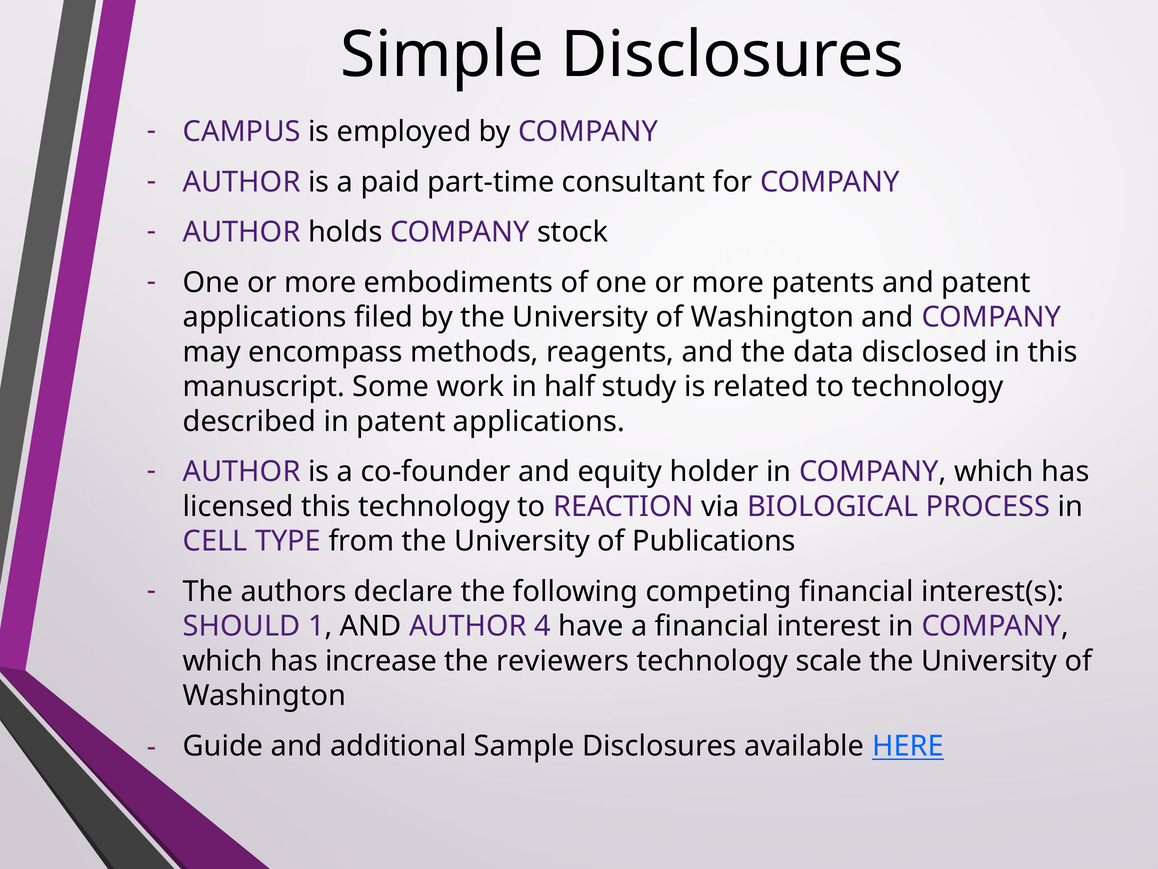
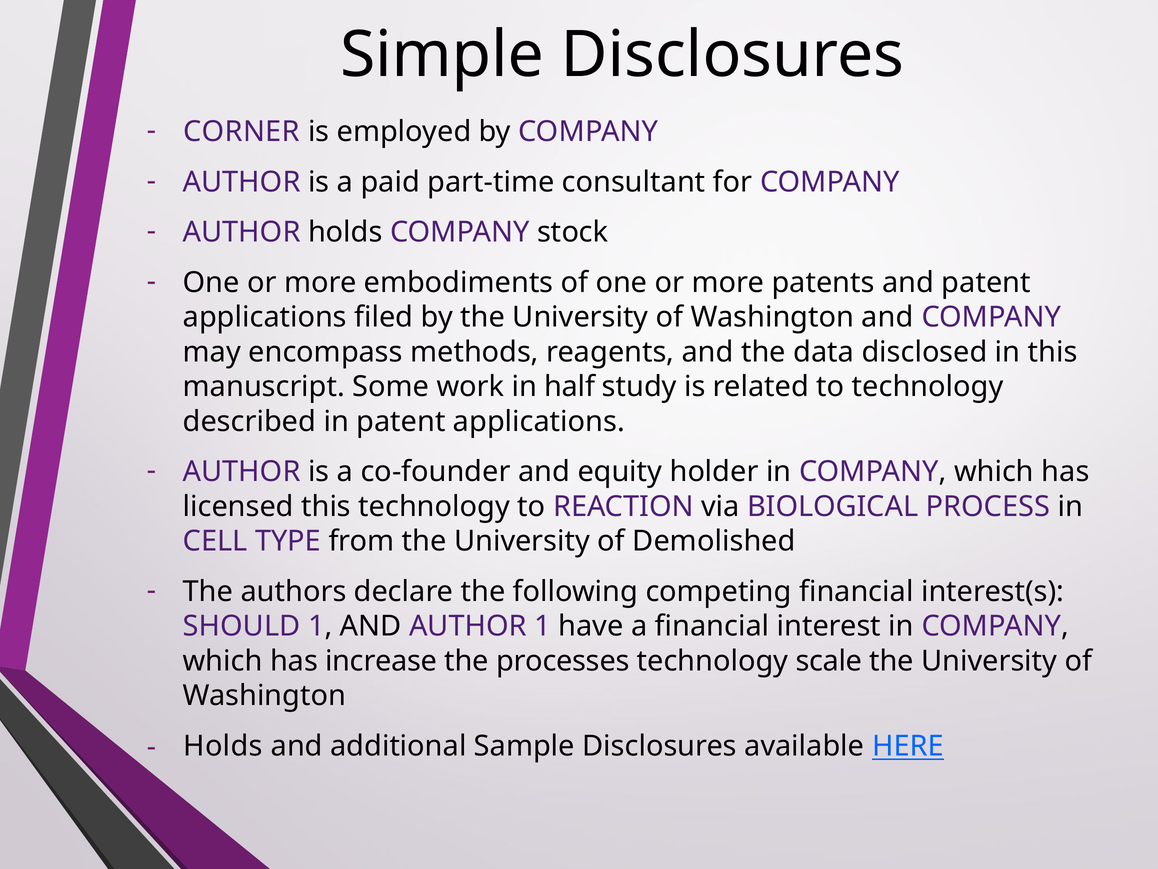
CAMPUS: CAMPUS -> CORNER
Publications: Publications -> Demolished
AUTHOR 4: 4 -> 1
reviewers: reviewers -> processes
Guide at (223, 746): Guide -> Holds
